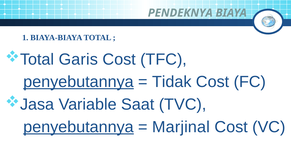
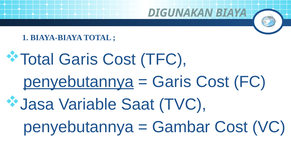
PENDEKNYA: PENDEKNYA -> DIGUNAKAN
Tidak at (172, 82): Tidak -> Garis
penyebutannya at (78, 127) underline: present -> none
Marjinal: Marjinal -> Gambar
